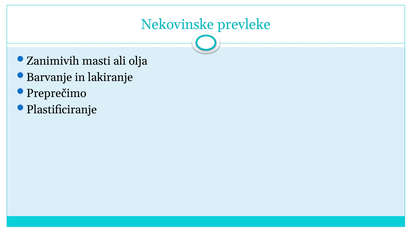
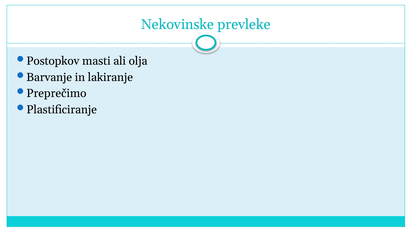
Zanimivih: Zanimivih -> Postopkov
